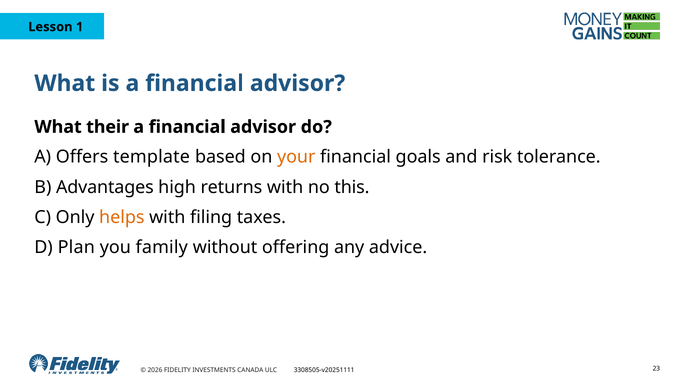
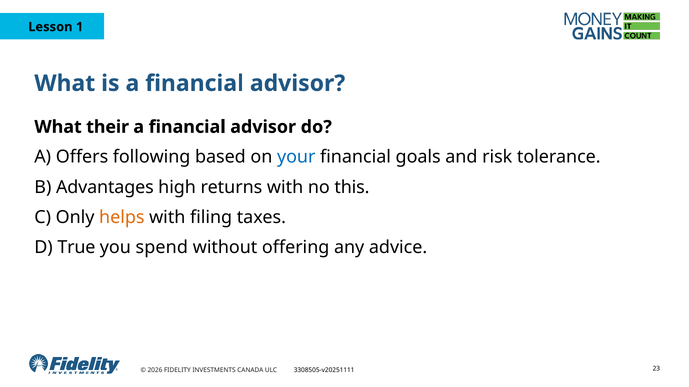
template: template -> following
your colour: orange -> blue
Plan: Plan -> True
family: family -> spend
